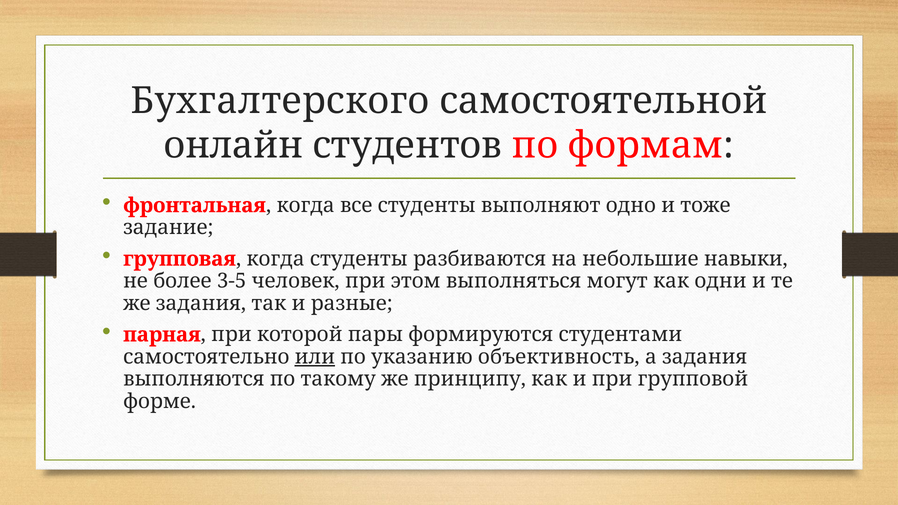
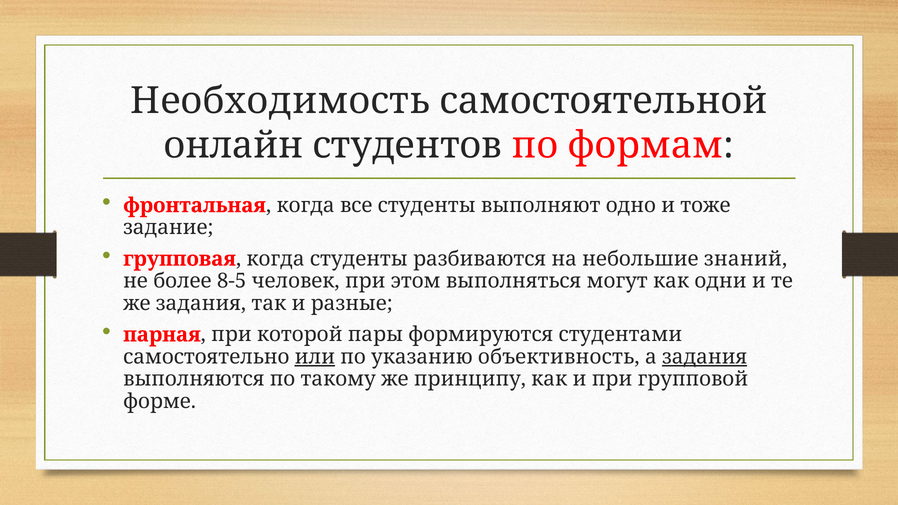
Бухгалтерского: Бухгалтерского -> Необходимость
навыки: навыки -> знаний
3-5: 3-5 -> 8-5
задания at (705, 357) underline: none -> present
